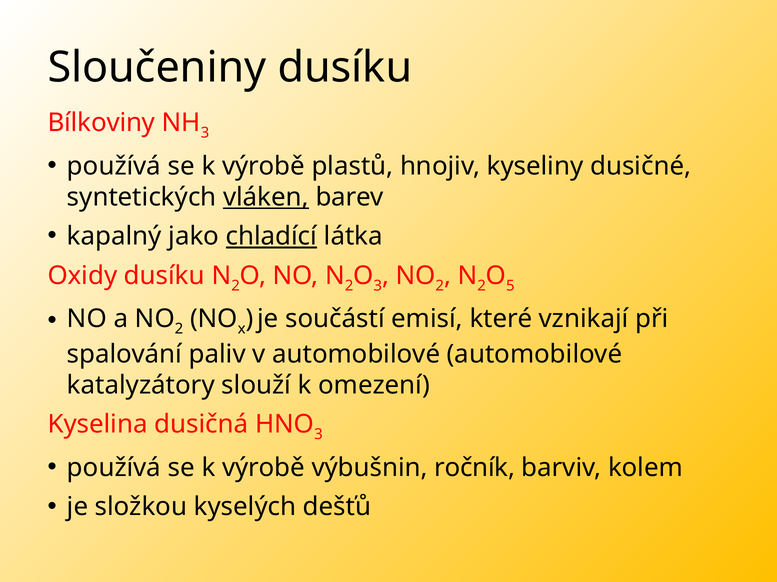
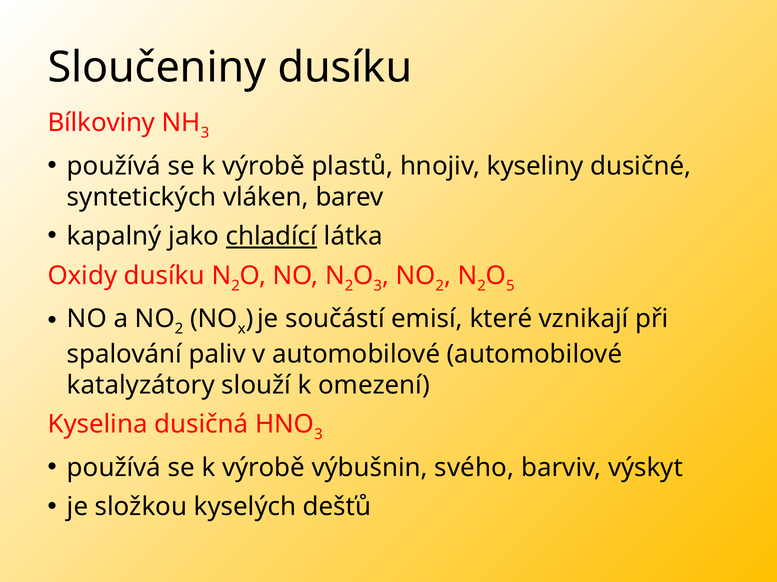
vláken underline: present -> none
ročník: ročník -> svého
kolem: kolem -> výskyt
